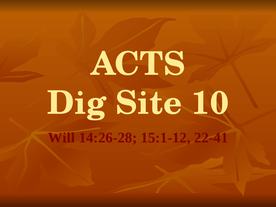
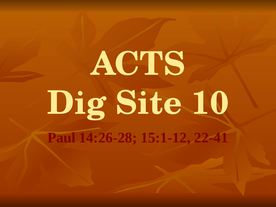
Will: Will -> Paul
